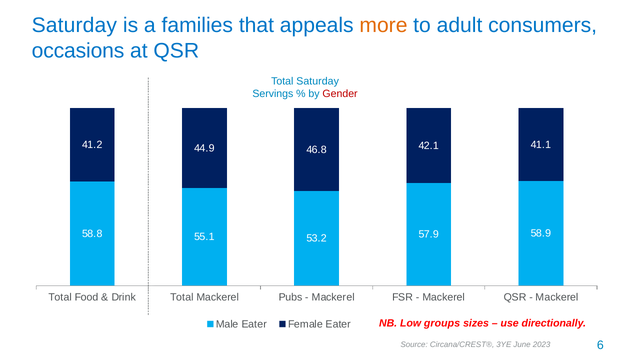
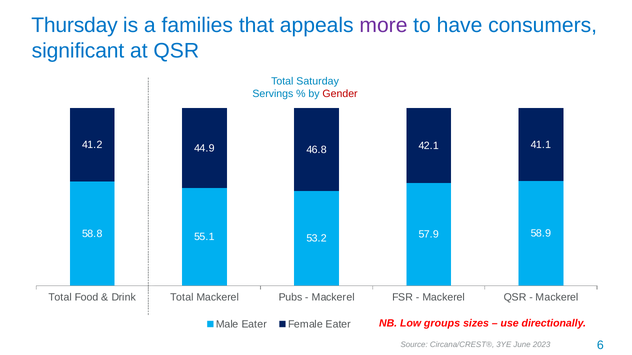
Saturday at (74, 25): Saturday -> Thursday
more colour: orange -> purple
adult: adult -> have
occasions: occasions -> significant
